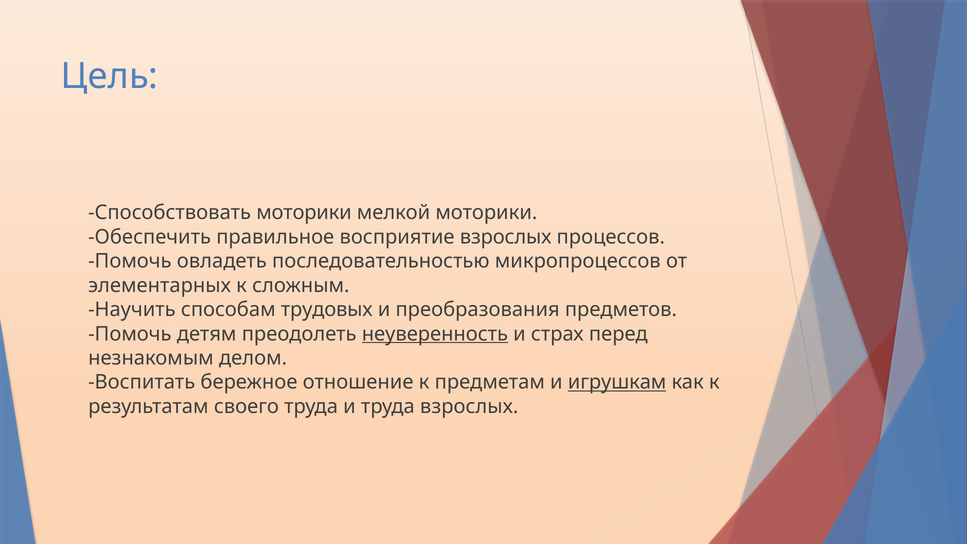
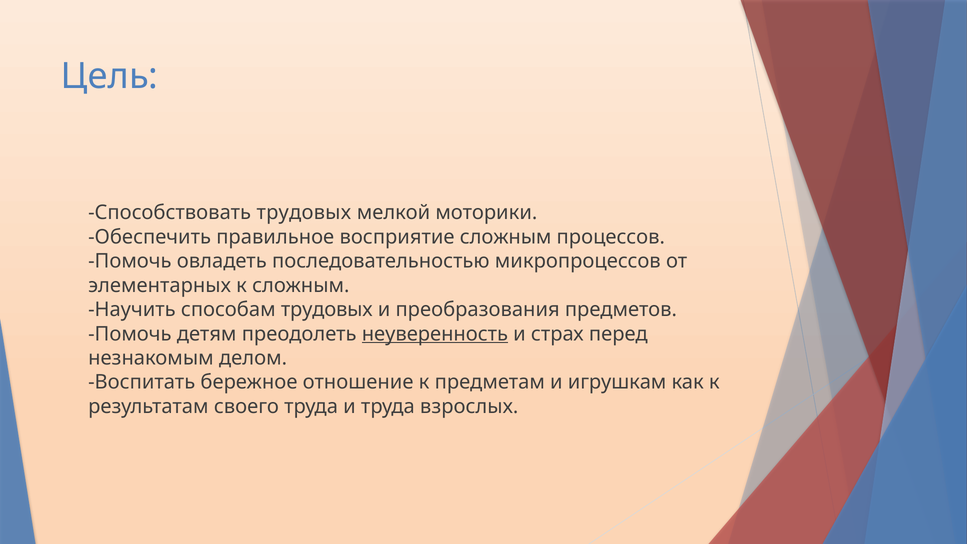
Способствовать моторики: моторики -> трудовых
восприятие взрослых: взрослых -> сложным
игрушкам underline: present -> none
